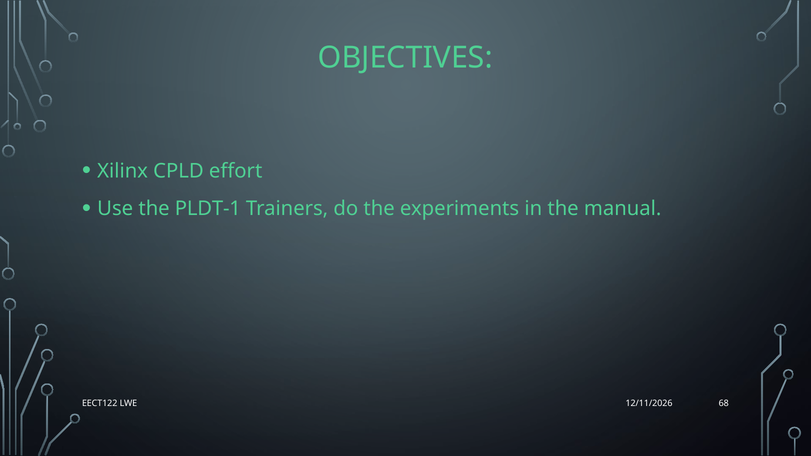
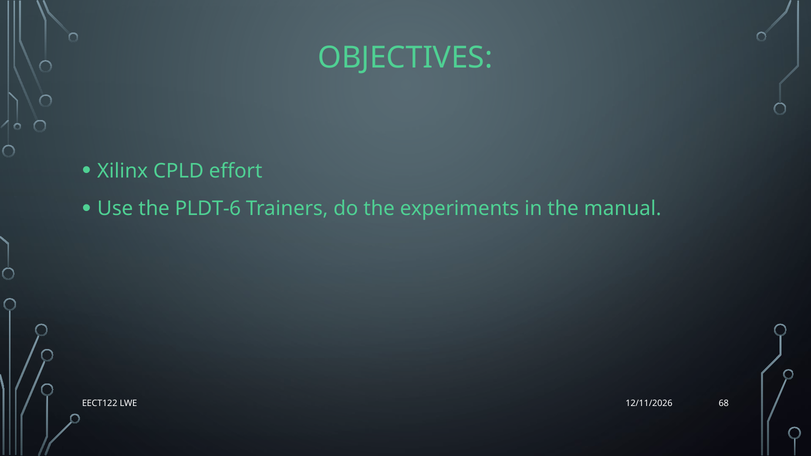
PLDT-1: PLDT-1 -> PLDT-6
